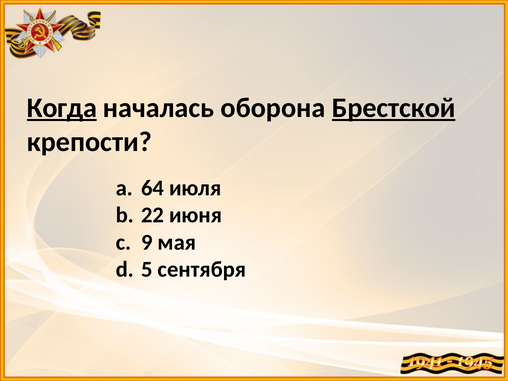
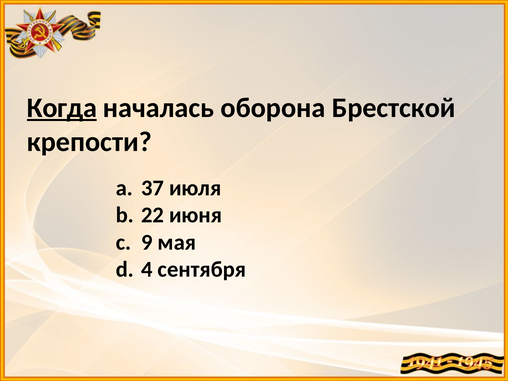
Брестской underline: present -> none
64: 64 -> 37
5: 5 -> 4
